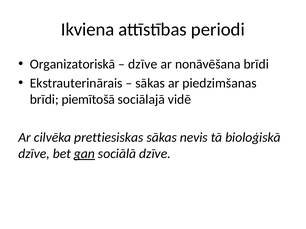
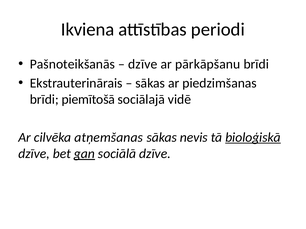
Organizatoriskā: Organizatoriskā -> Pašnoteikšanās
nonāvēšana: nonāvēšana -> pārkāpšanu
prettiesiskas: prettiesiskas -> atņemšanas
bioloģiskā underline: none -> present
